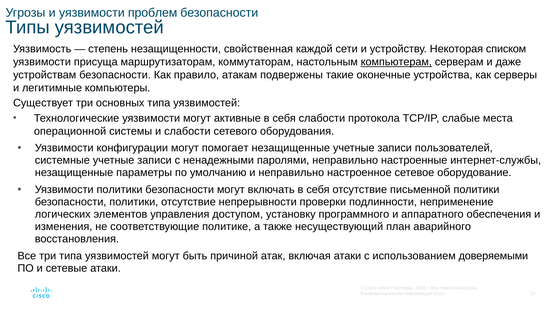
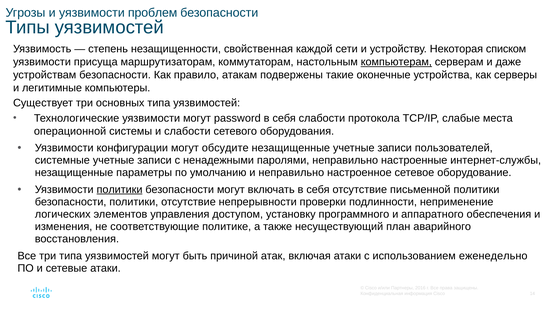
активные: активные -> password
помогает: помогает -> обсудите
политики at (120, 189) underline: none -> present
доверяемыми: доверяемыми -> еженедельно
